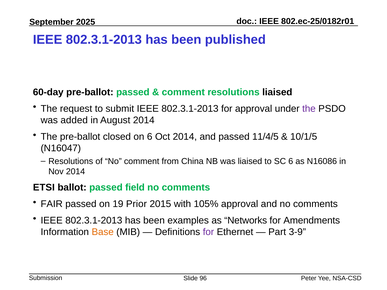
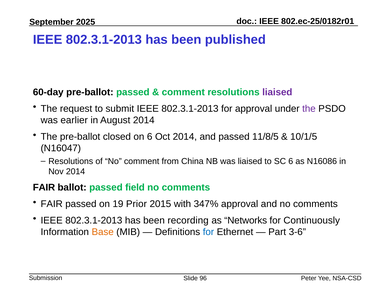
liaised at (277, 92) colour: black -> purple
added: added -> earlier
11/4/5: 11/4/5 -> 11/8/5
ETSI at (44, 188): ETSI -> FAIR
105%: 105% -> 347%
examples: examples -> recording
Amendments: Amendments -> Continuously
for at (208, 232) colour: purple -> blue
3-9: 3-9 -> 3-6
